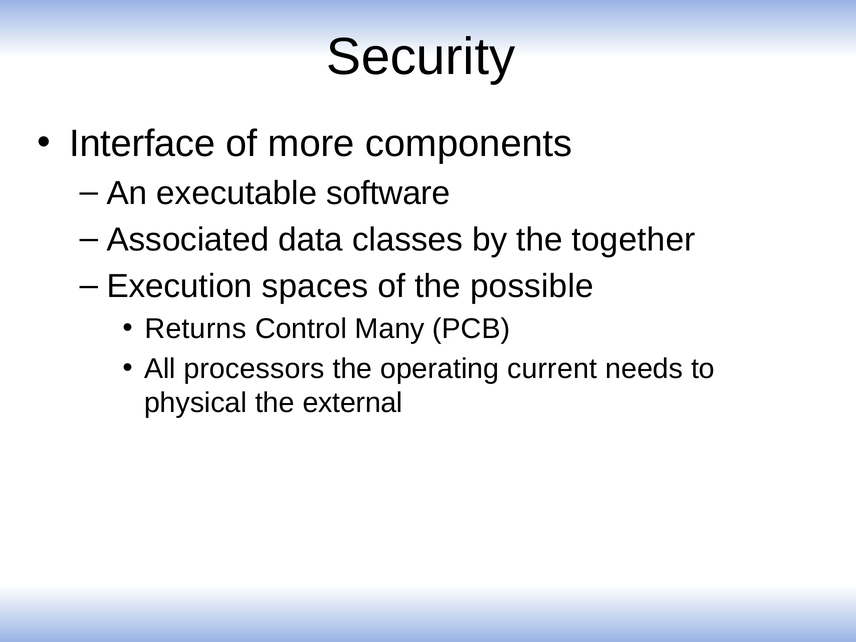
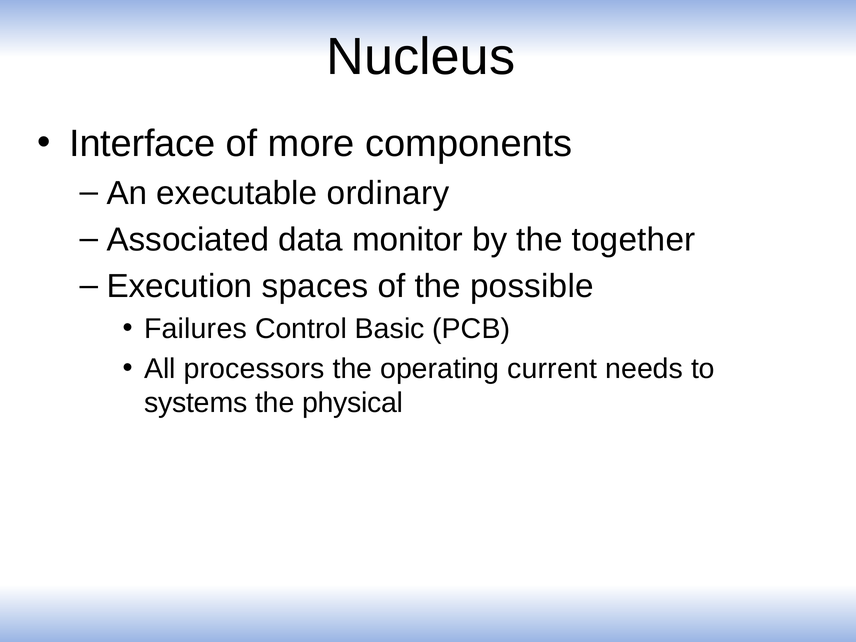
Security: Security -> Nucleus
software: software -> ordinary
classes: classes -> monitor
Returns: Returns -> Failures
Many: Many -> Basic
physical: physical -> systems
external: external -> physical
